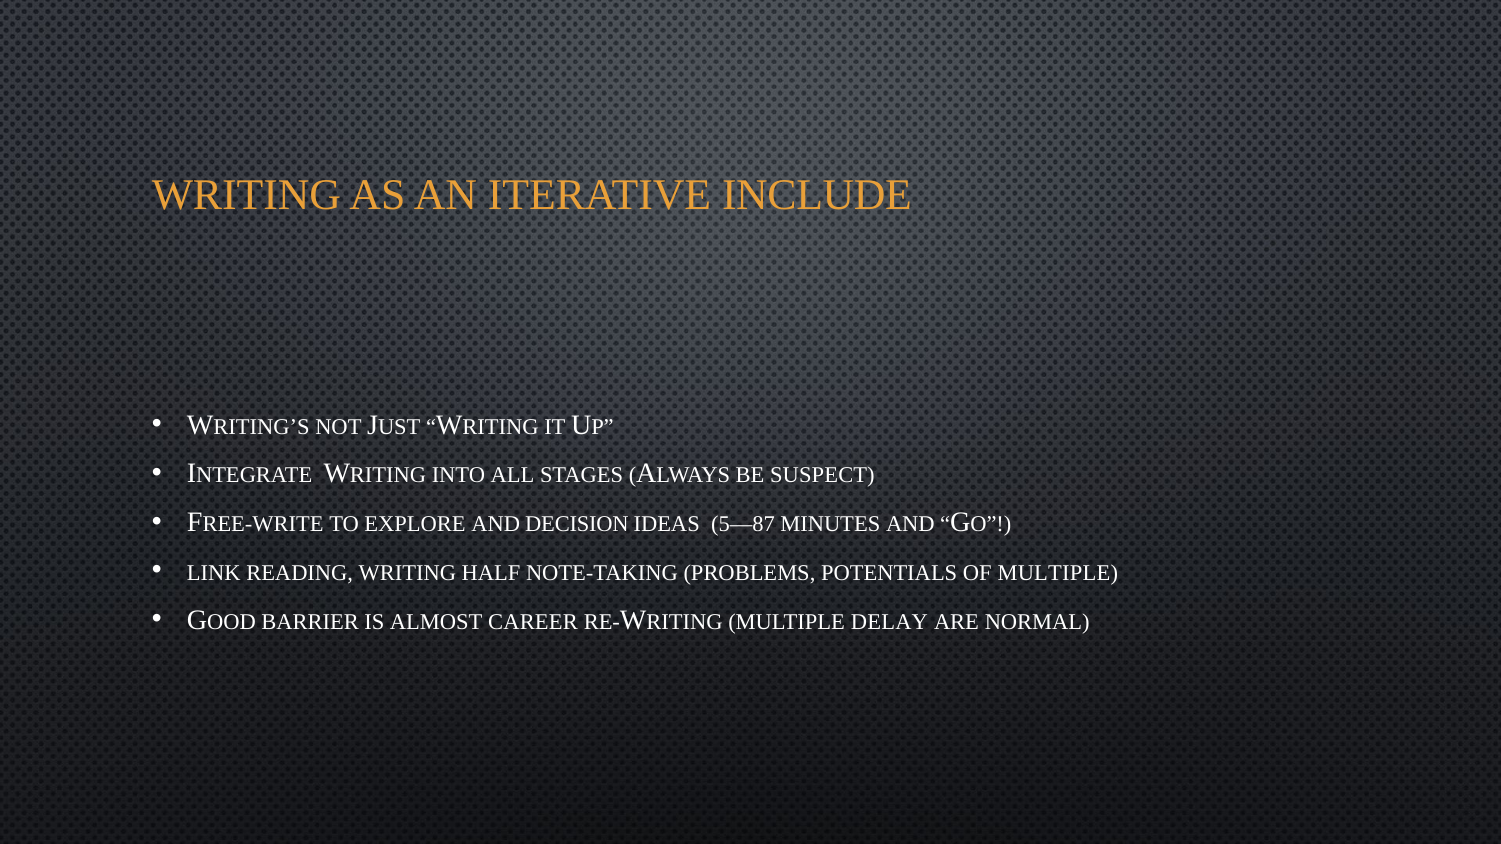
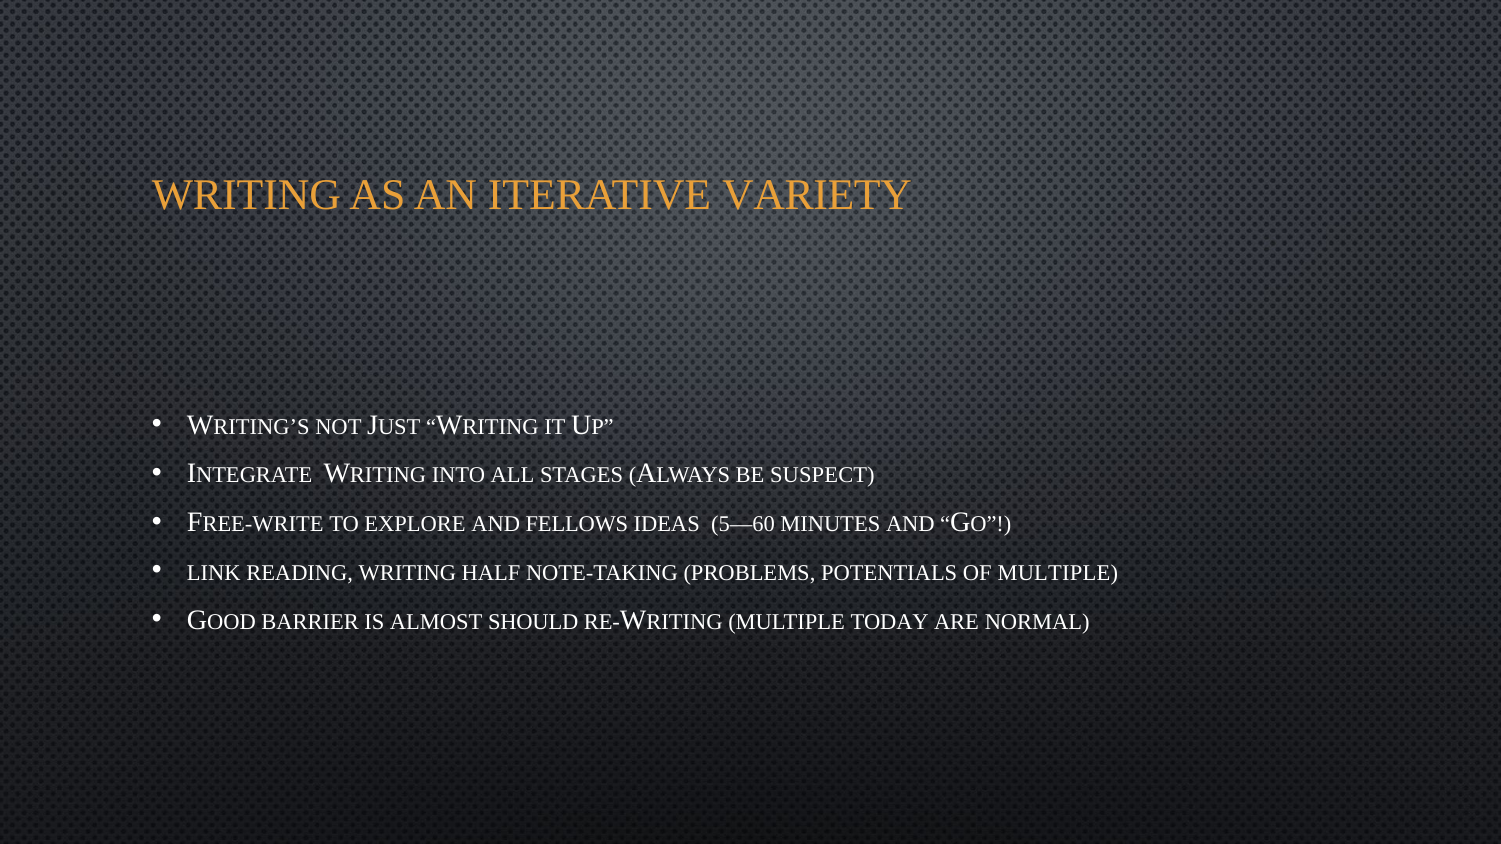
INCLUDE: INCLUDE -> VARIETY
DECISION: DECISION -> FELLOWS
5—87: 5—87 -> 5—60
CAREER: CAREER -> SHOULD
DELAY: DELAY -> TODAY
